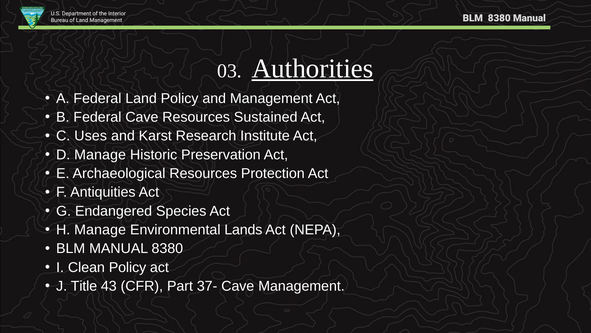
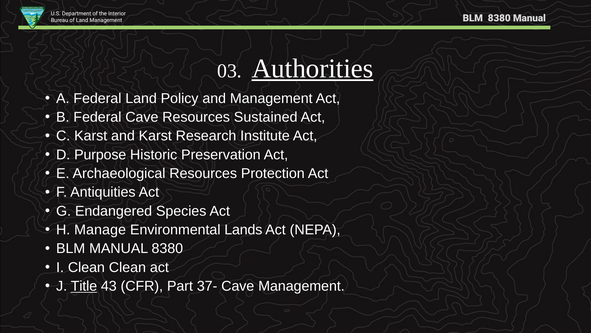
C Uses: Uses -> Karst
D Manage: Manage -> Purpose
Clean Policy: Policy -> Clean
Title underline: none -> present
